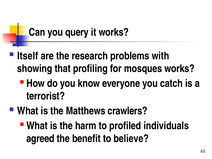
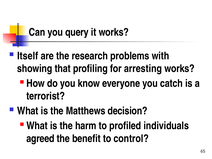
mosques: mosques -> arresting
crawlers: crawlers -> decision
believe: believe -> control
